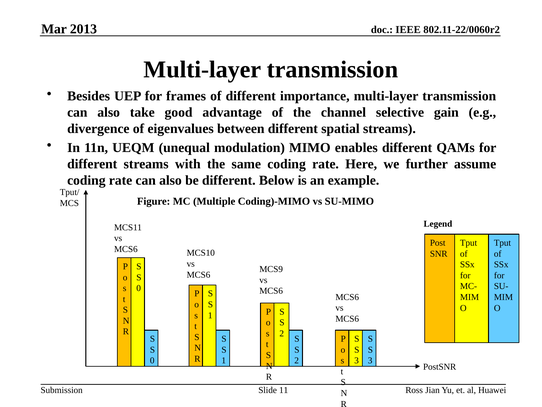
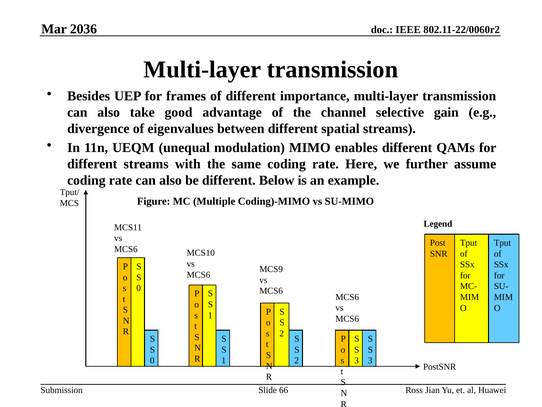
2013: 2013 -> 2036
11: 11 -> 66
